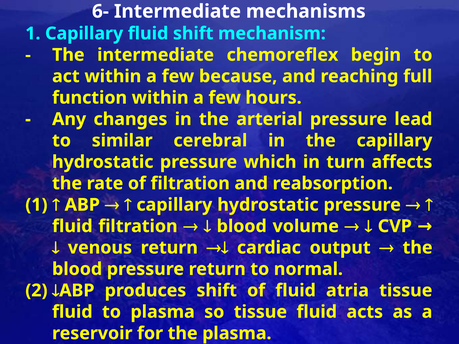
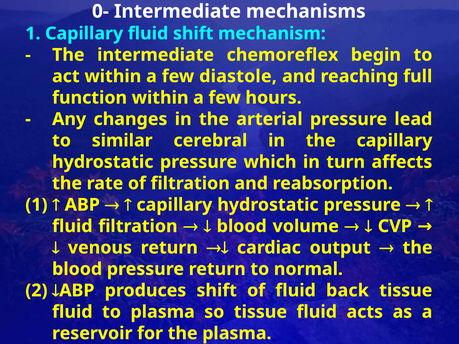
6-: 6- -> 0-
because: because -> diastole
atria: atria -> back
